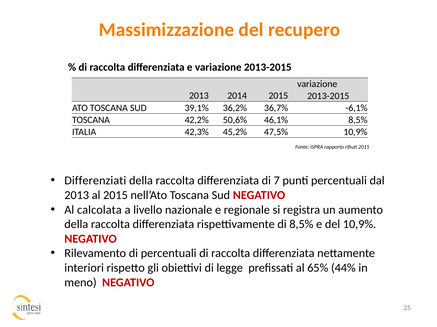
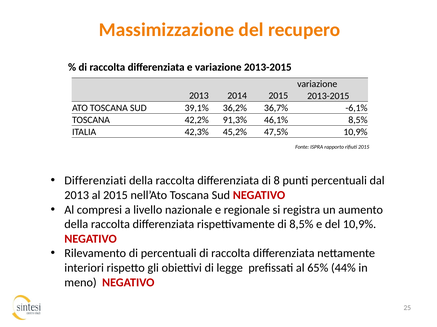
50,6%: 50,6% -> 91,3%
7: 7 -> 8
calcolata: calcolata -> compresi
